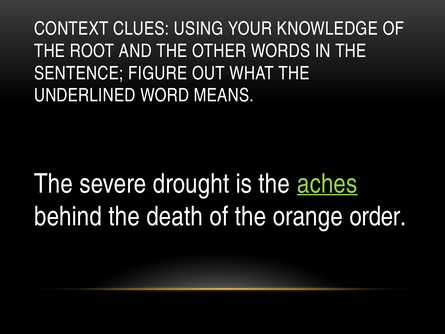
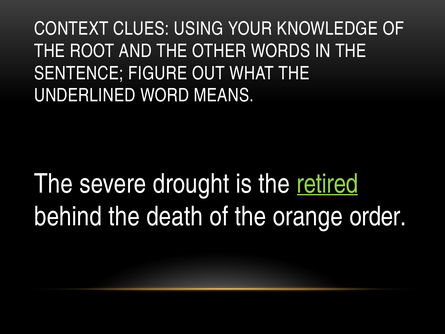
aches: aches -> retired
